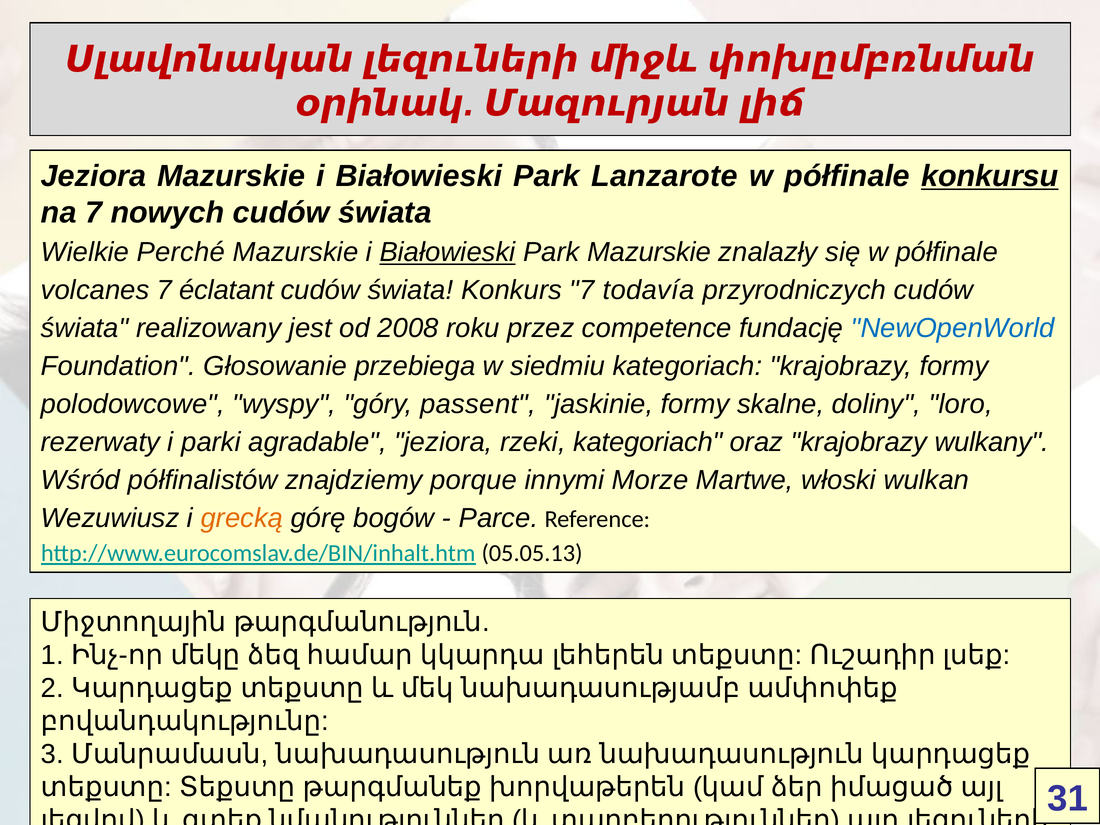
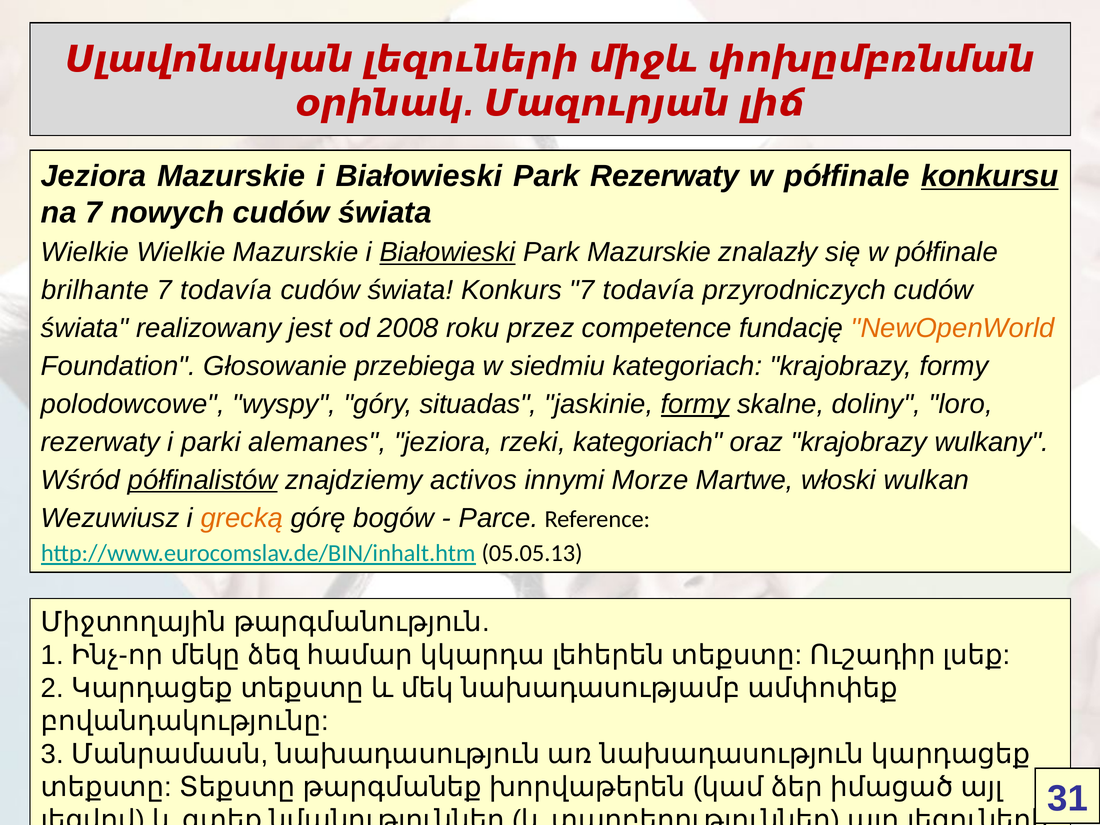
Park Lanzarote: Lanzarote -> Rezerwaty
Wielkie Perché: Perché -> Wielkie
volcanes: volcanes -> brilhante
éclatant at (227, 290): éclatant -> todavía
NewOpenWorld colour: blue -> orange
passent: passent -> situadas
formy at (695, 404) underline: none -> present
agradable: agradable -> alemanes
półfinalistów underline: none -> present
porque: porque -> activos
